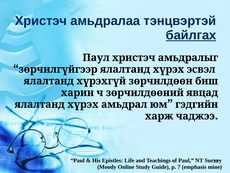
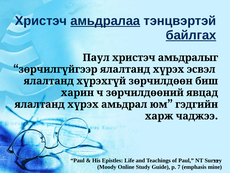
амьдралаа underline: none -> present
